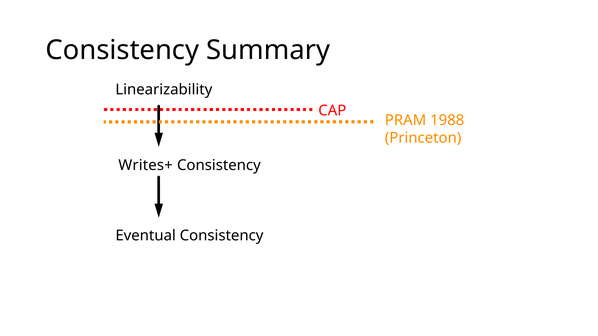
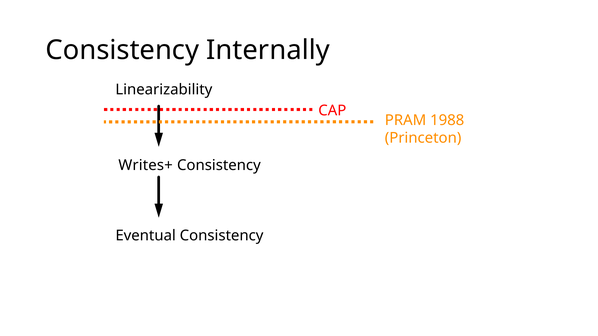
Summary: Summary -> Internally
